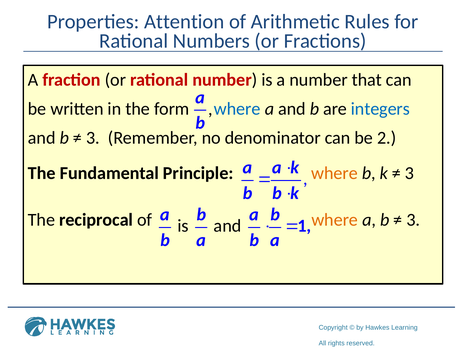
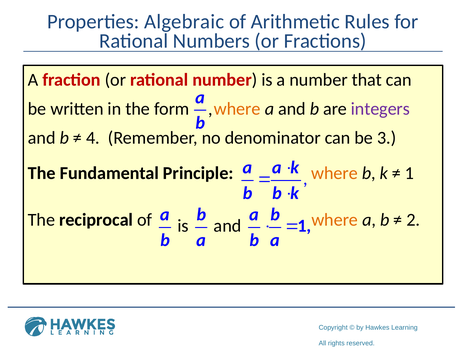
Attention: Attention -> Algebraic
where at (237, 109) colour: blue -> orange
integers colour: blue -> purple
3 at (93, 138): 3 -> 4
2: 2 -> 3
3 at (410, 173): 3 -> 1
3 at (413, 219): 3 -> 2
